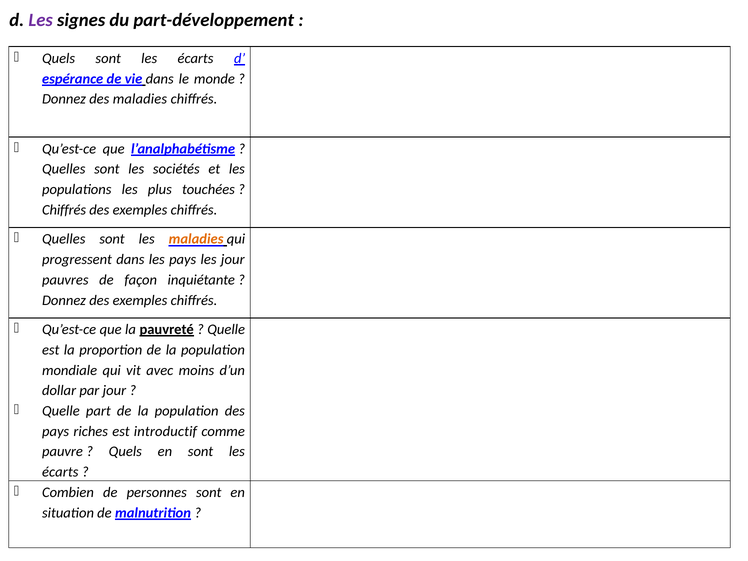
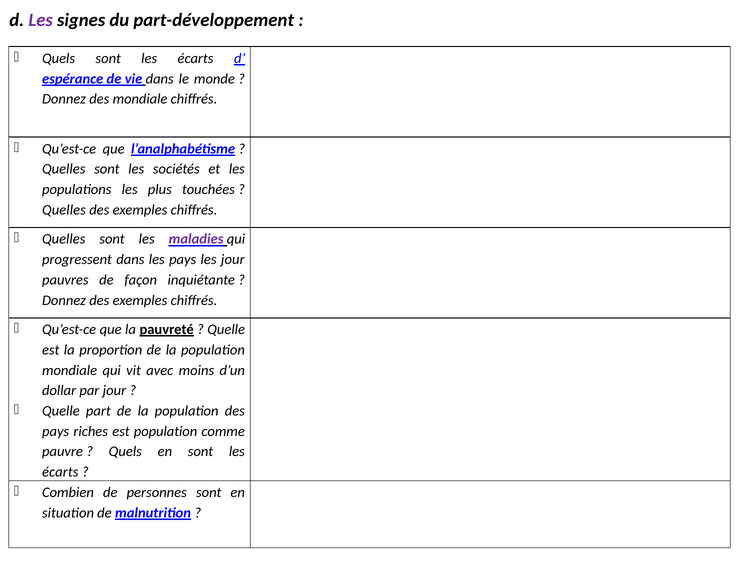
des maladies: maladies -> mondiale
Chiffrés at (64, 210): Chiffrés -> Quelles
maladies at (196, 239) colour: orange -> purple
est introductif: introductif -> population
